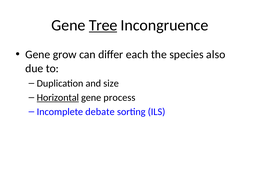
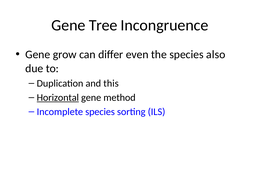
Tree underline: present -> none
each: each -> even
size: size -> this
process: process -> method
Incomplete debate: debate -> species
